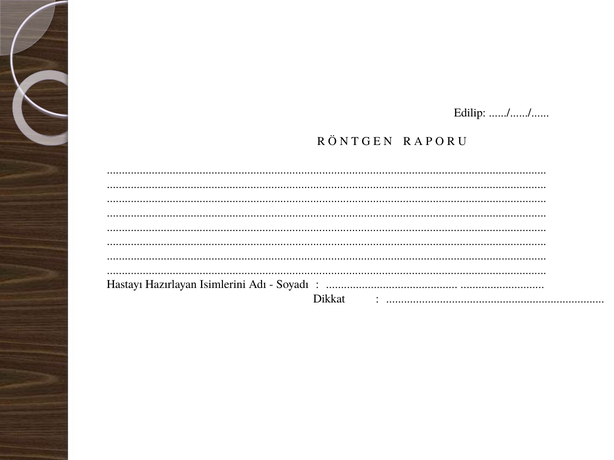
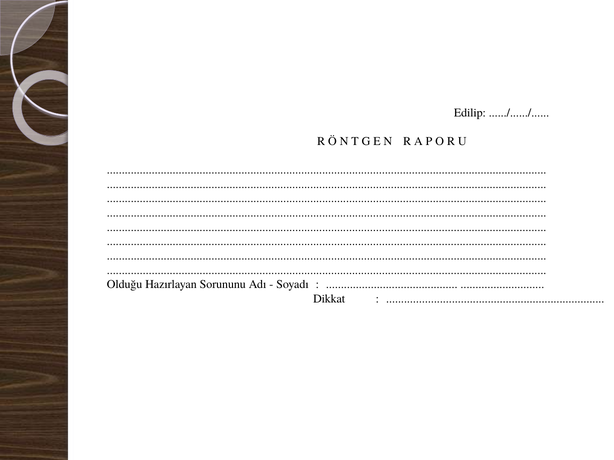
Hastayı: Hastayı -> Olduğu
Isimlerini: Isimlerini -> Sorununu
